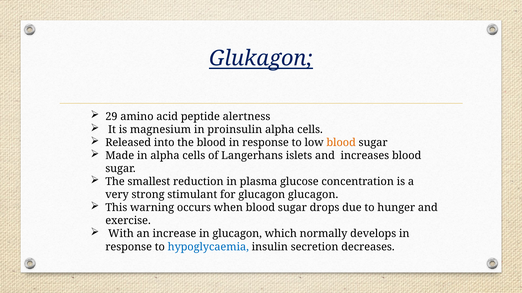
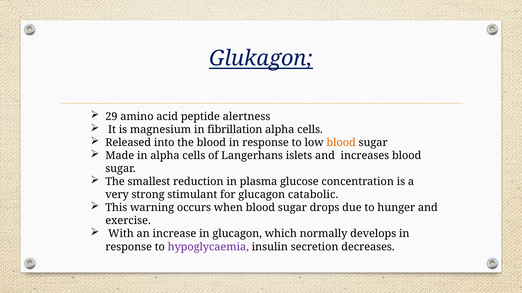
proinsulin: proinsulin -> fibrillation
glucagon glucagon: glucagon -> catabolic
hypoglycaemia colour: blue -> purple
